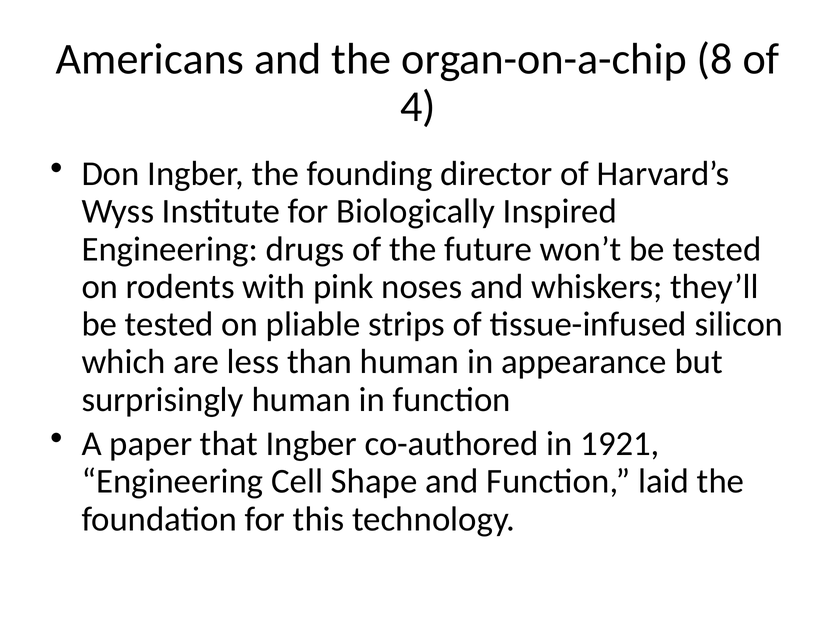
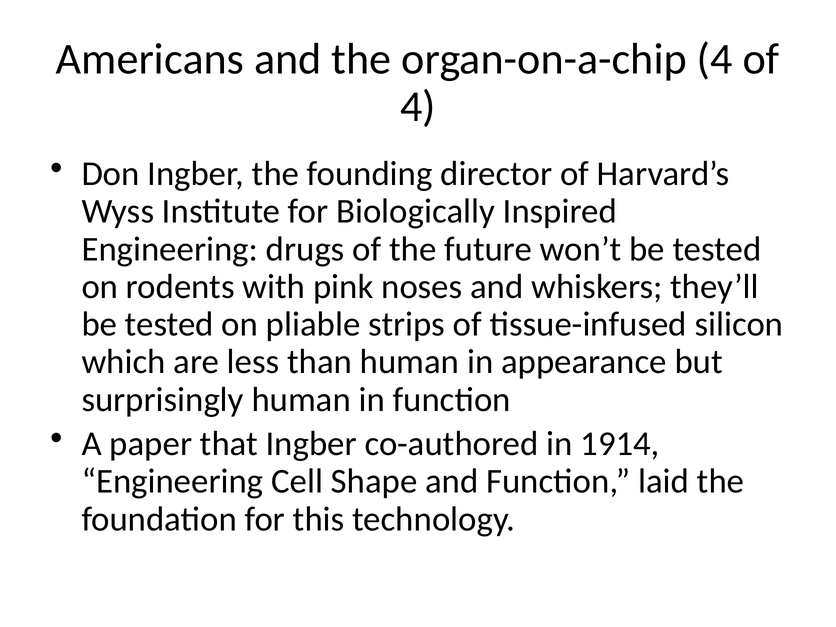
organ-on-a-chip 8: 8 -> 4
1921: 1921 -> 1914
